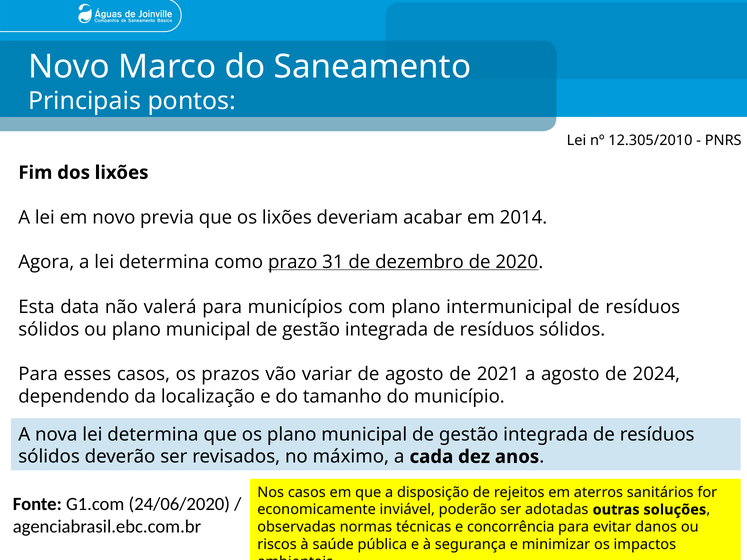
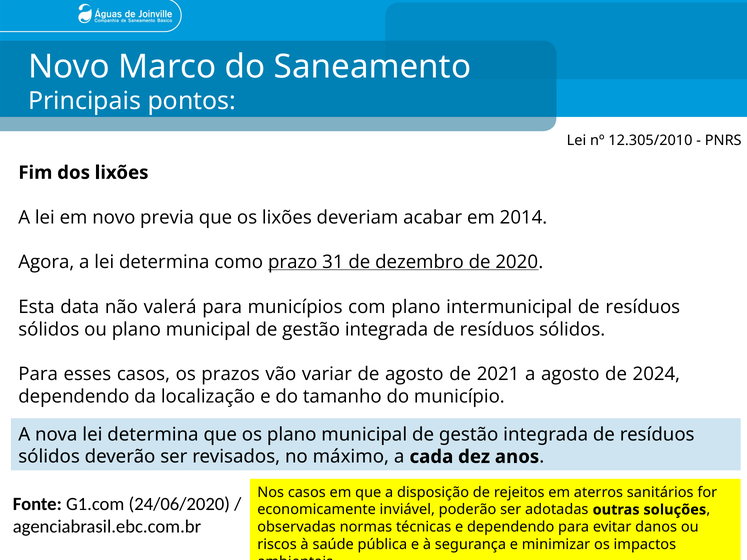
e concorrência: concorrência -> dependendo
